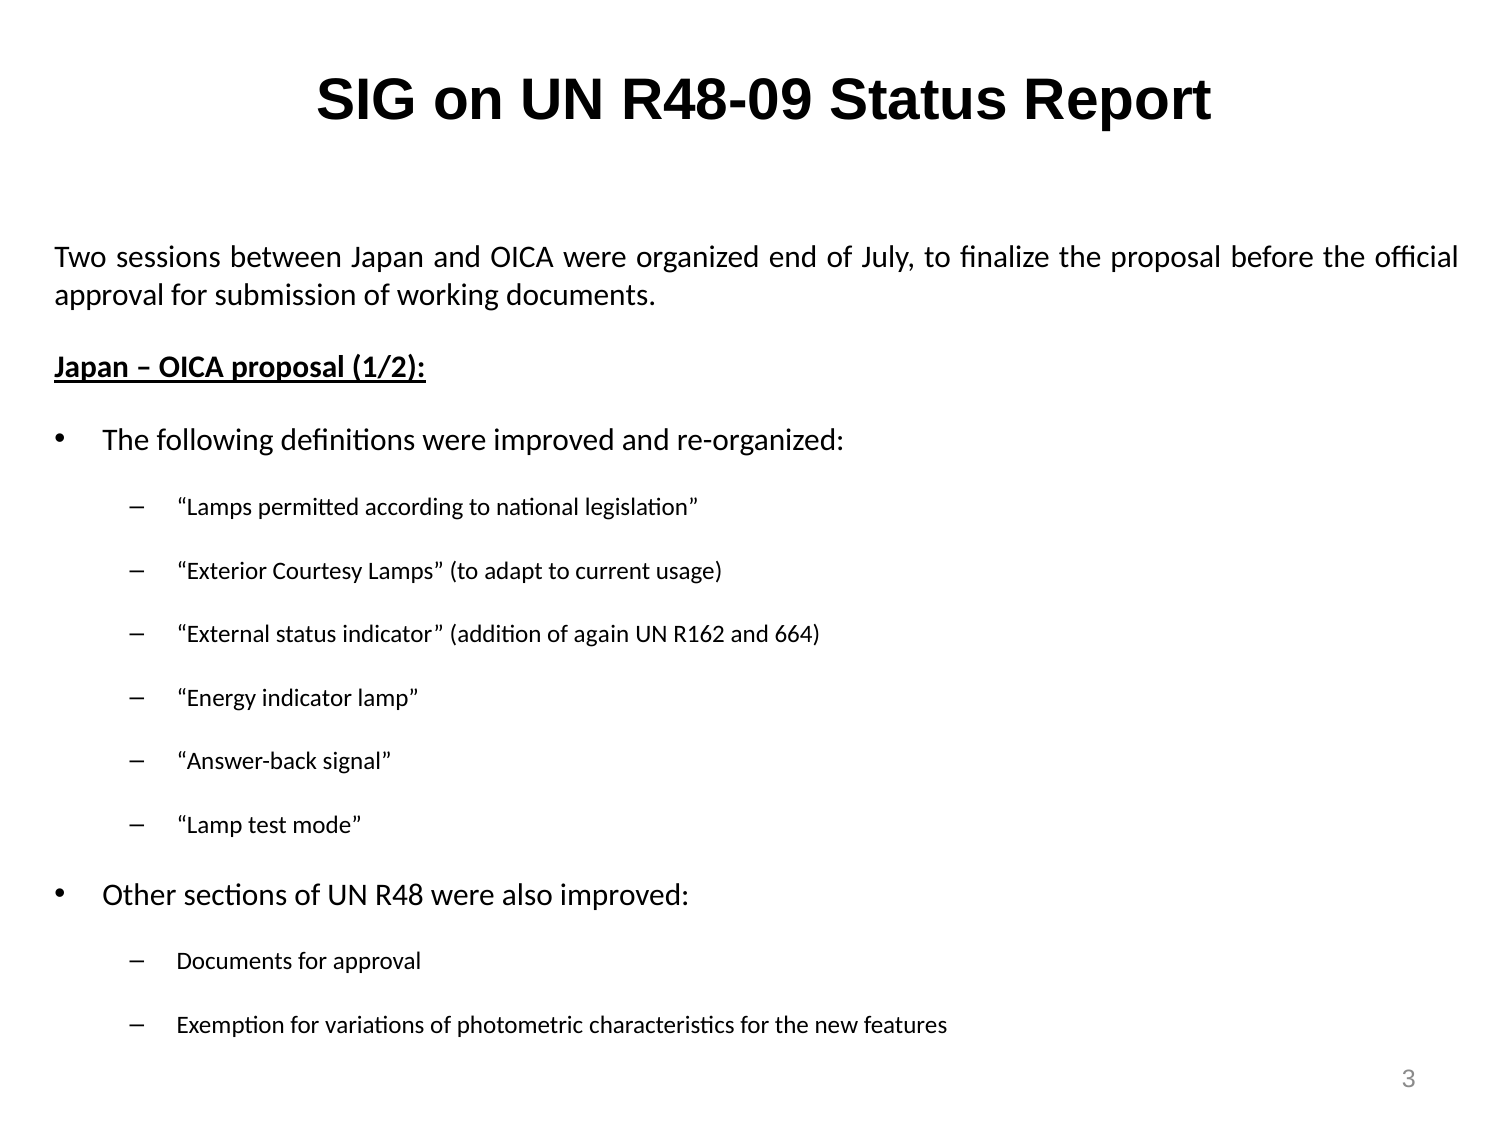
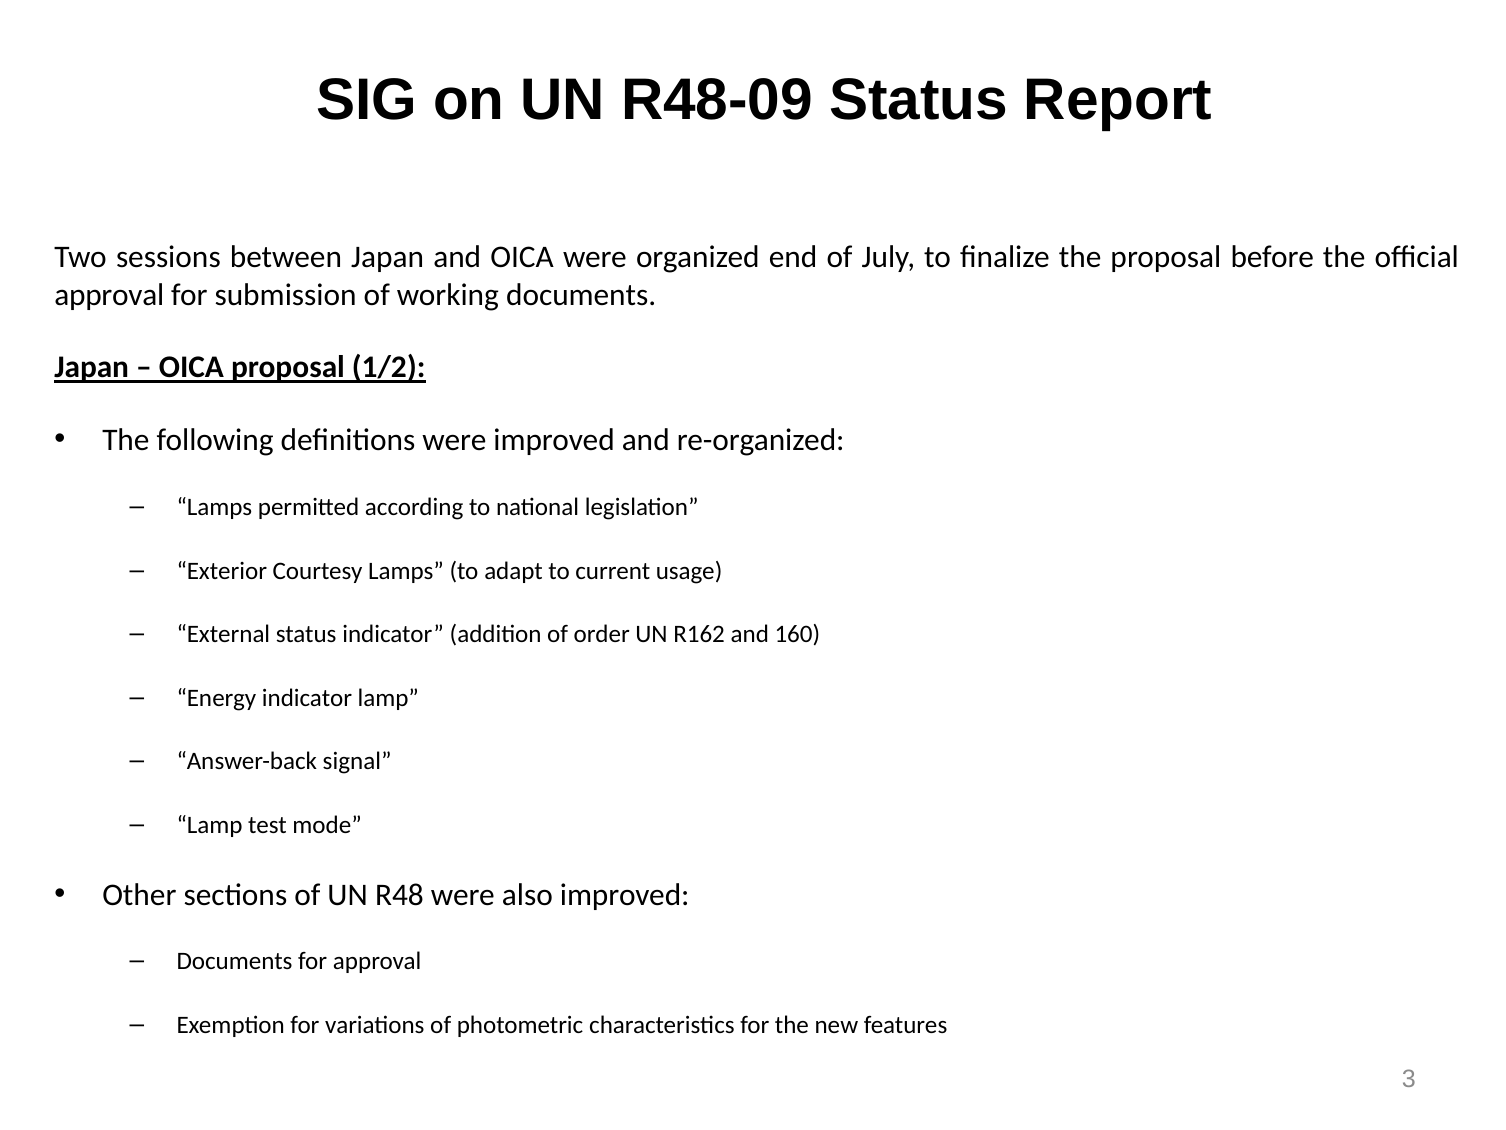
again: again -> order
664: 664 -> 160
